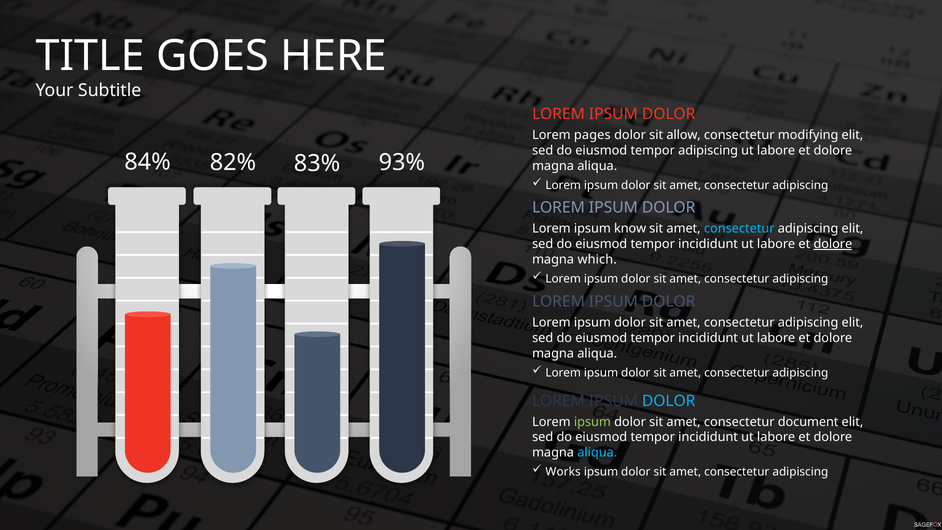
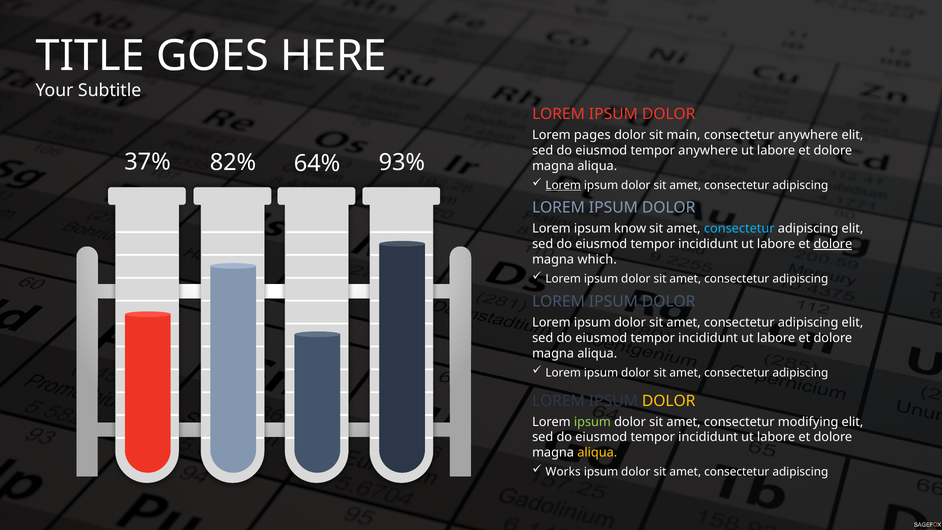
allow: allow -> main
consectetur modifying: modifying -> anywhere
tempor adipiscing: adipiscing -> anywhere
84%: 84% -> 37%
83%: 83% -> 64%
Lorem at (563, 185) underline: none -> present
DOLOR at (669, 401) colour: light blue -> yellow
document: document -> modifying
aliqua at (597, 452) colour: light blue -> yellow
